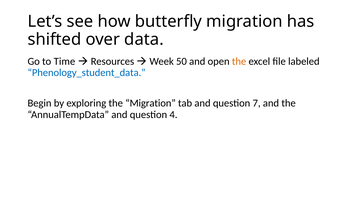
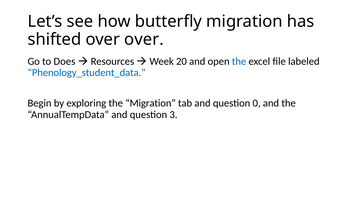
over data: data -> over
Time: Time -> Does
50: 50 -> 20
the at (239, 61) colour: orange -> blue
7: 7 -> 0
4: 4 -> 3
